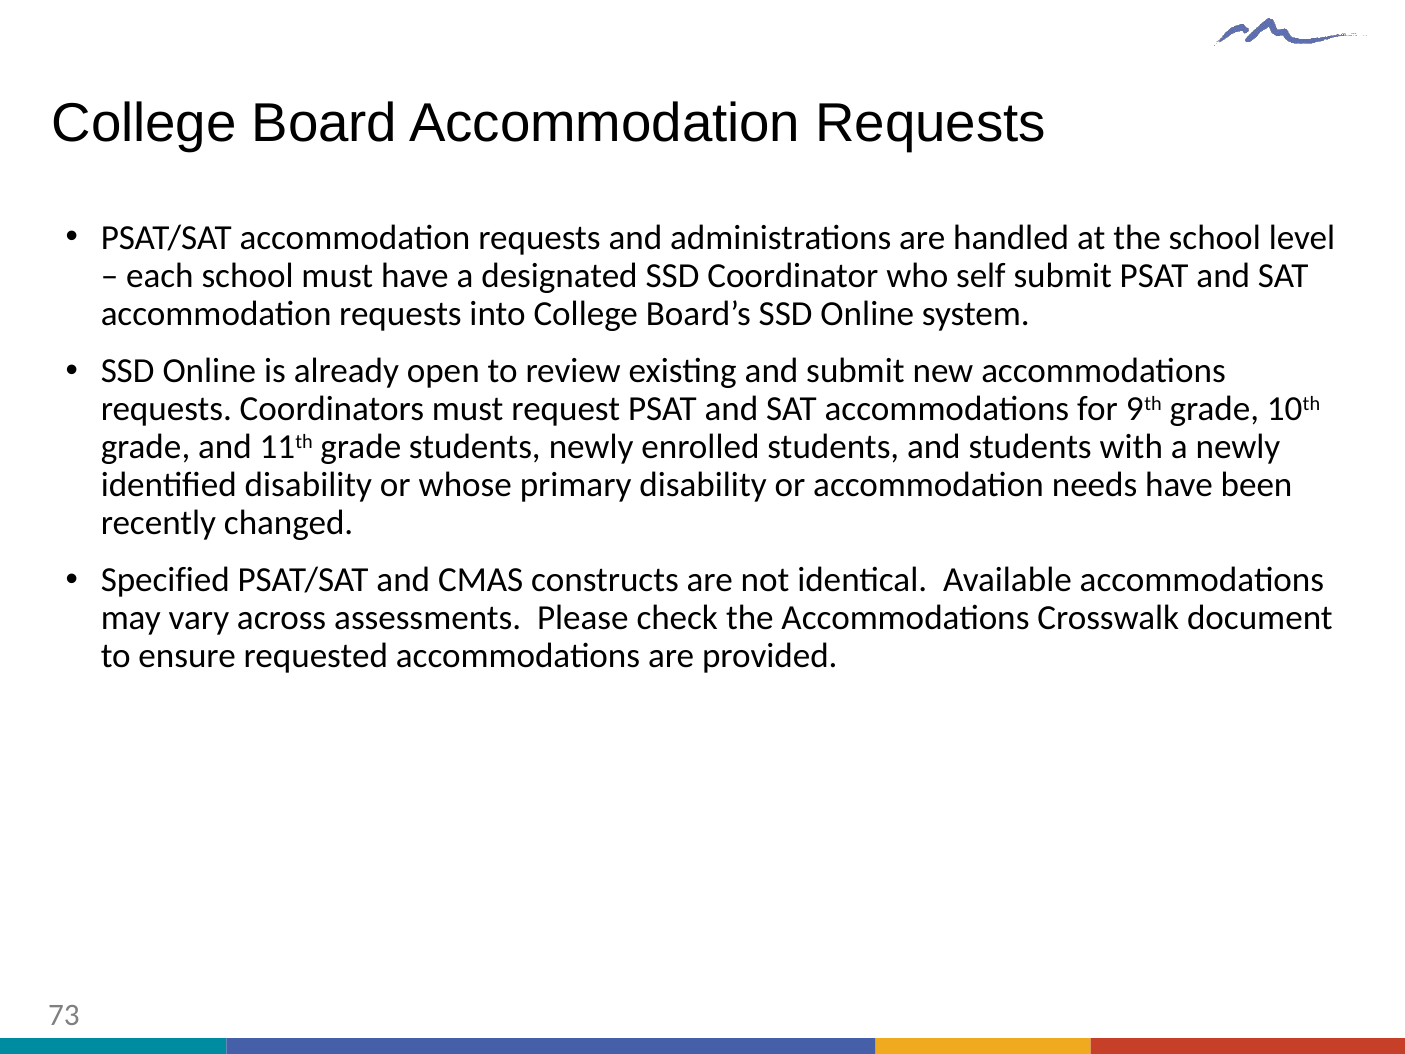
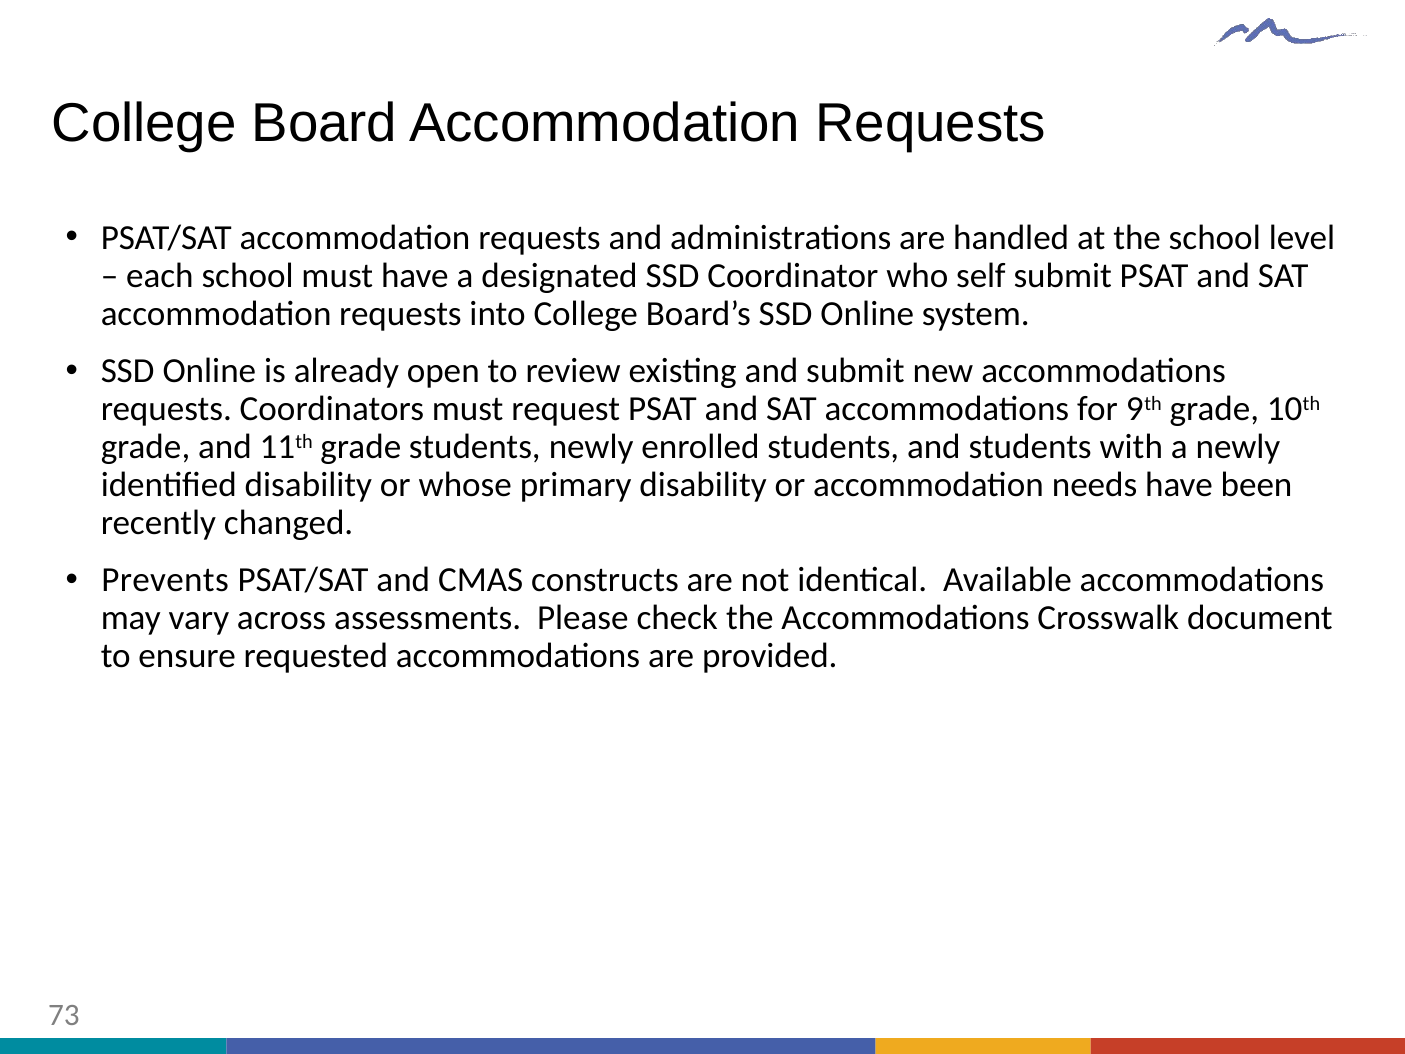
Specified: Specified -> Prevents
